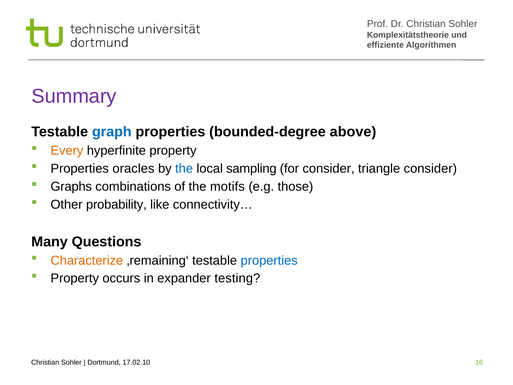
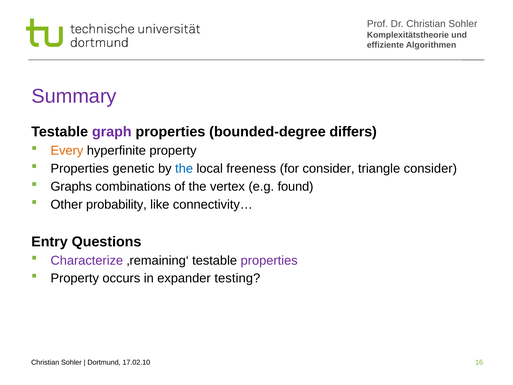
graph colour: blue -> purple
above: above -> differs
oracles: oracles -> genetic
sampling: sampling -> freeness
motifs: motifs -> vertex
those: those -> found
Many: Many -> Entry
Characterize colour: orange -> purple
properties at (269, 260) colour: blue -> purple
